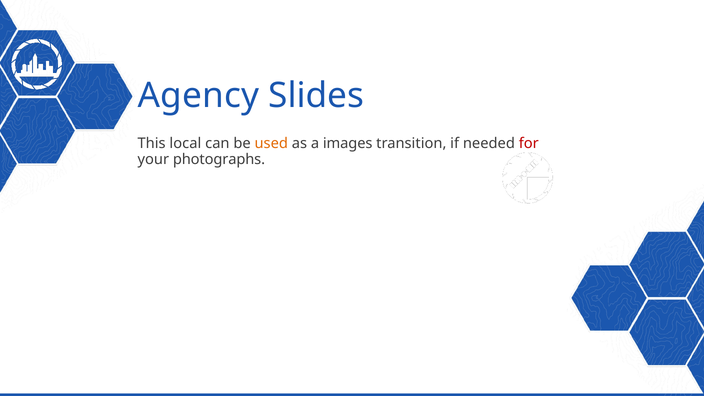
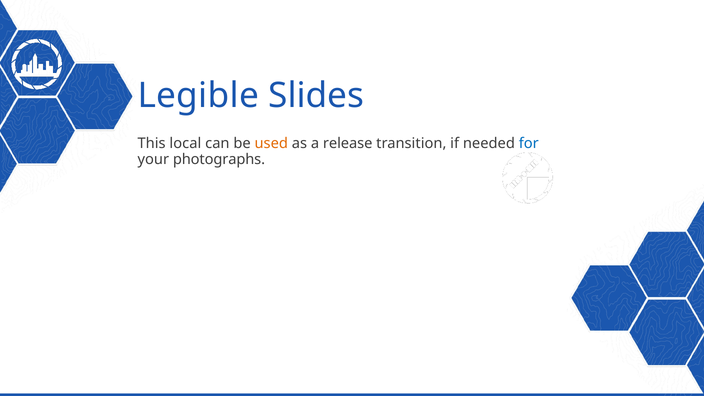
Agency: Agency -> Legible
images: images -> release
for colour: red -> blue
